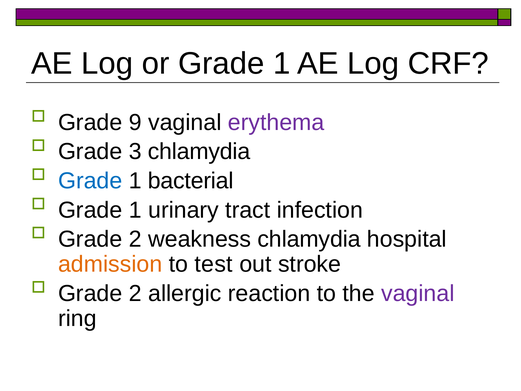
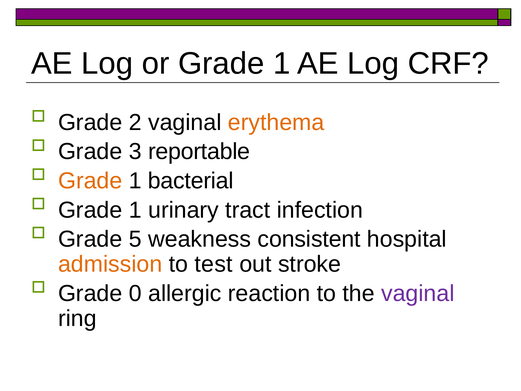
9: 9 -> 2
erythema colour: purple -> orange
3 chlamydia: chlamydia -> reportable
Grade at (90, 181) colour: blue -> orange
2 at (135, 239): 2 -> 5
weakness chlamydia: chlamydia -> consistent
2 at (135, 293): 2 -> 0
